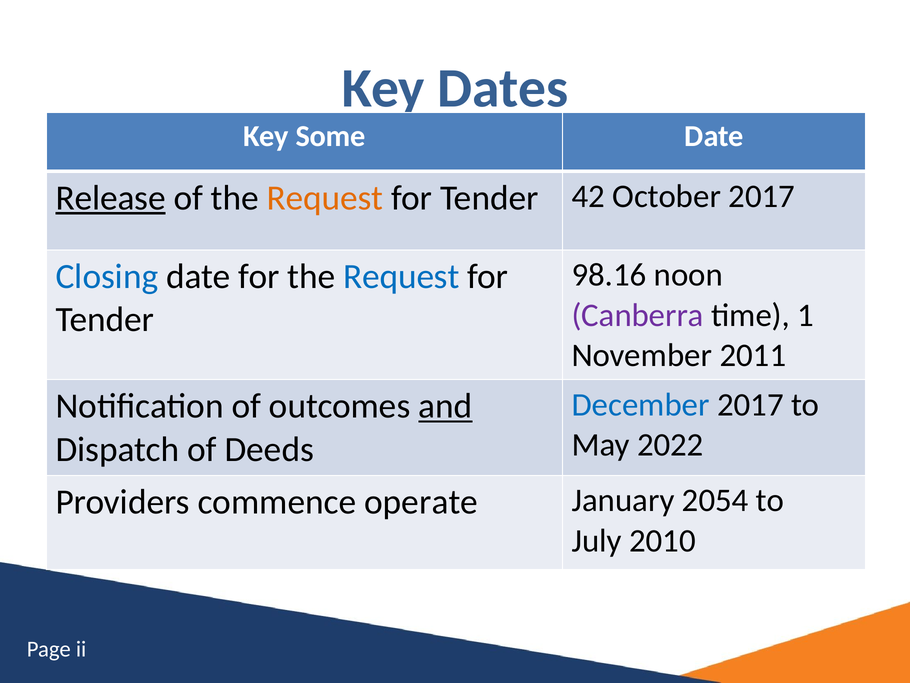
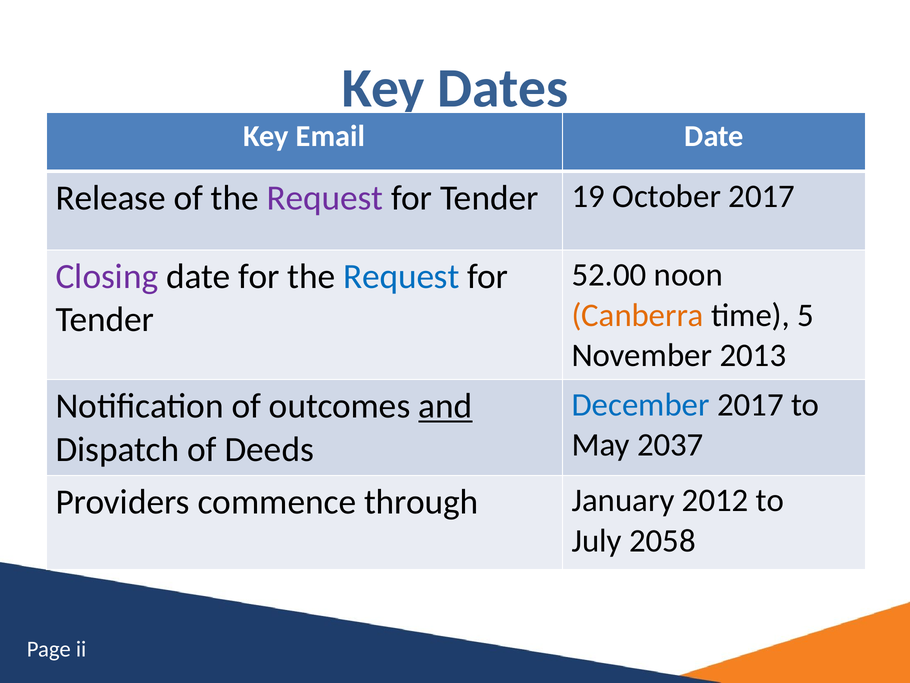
Some: Some -> Email
Release underline: present -> none
Request at (325, 198) colour: orange -> purple
42: 42 -> 19
98.16: 98.16 -> 52.00
Closing colour: blue -> purple
Canberra colour: purple -> orange
1: 1 -> 5
2011: 2011 -> 2013
2022: 2022 -> 2037
operate: operate -> through
2054: 2054 -> 2012
2010: 2010 -> 2058
